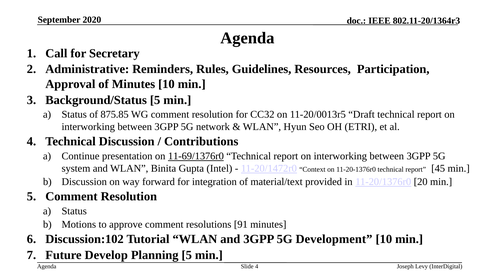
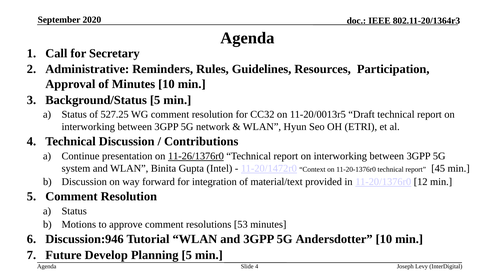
875.85: 875.85 -> 527.25
11-69/1376r0: 11-69/1376r0 -> 11-26/1376r0
20: 20 -> 12
91: 91 -> 53
Discussion:102: Discussion:102 -> Discussion:946
Development: Development -> Andersdotter
